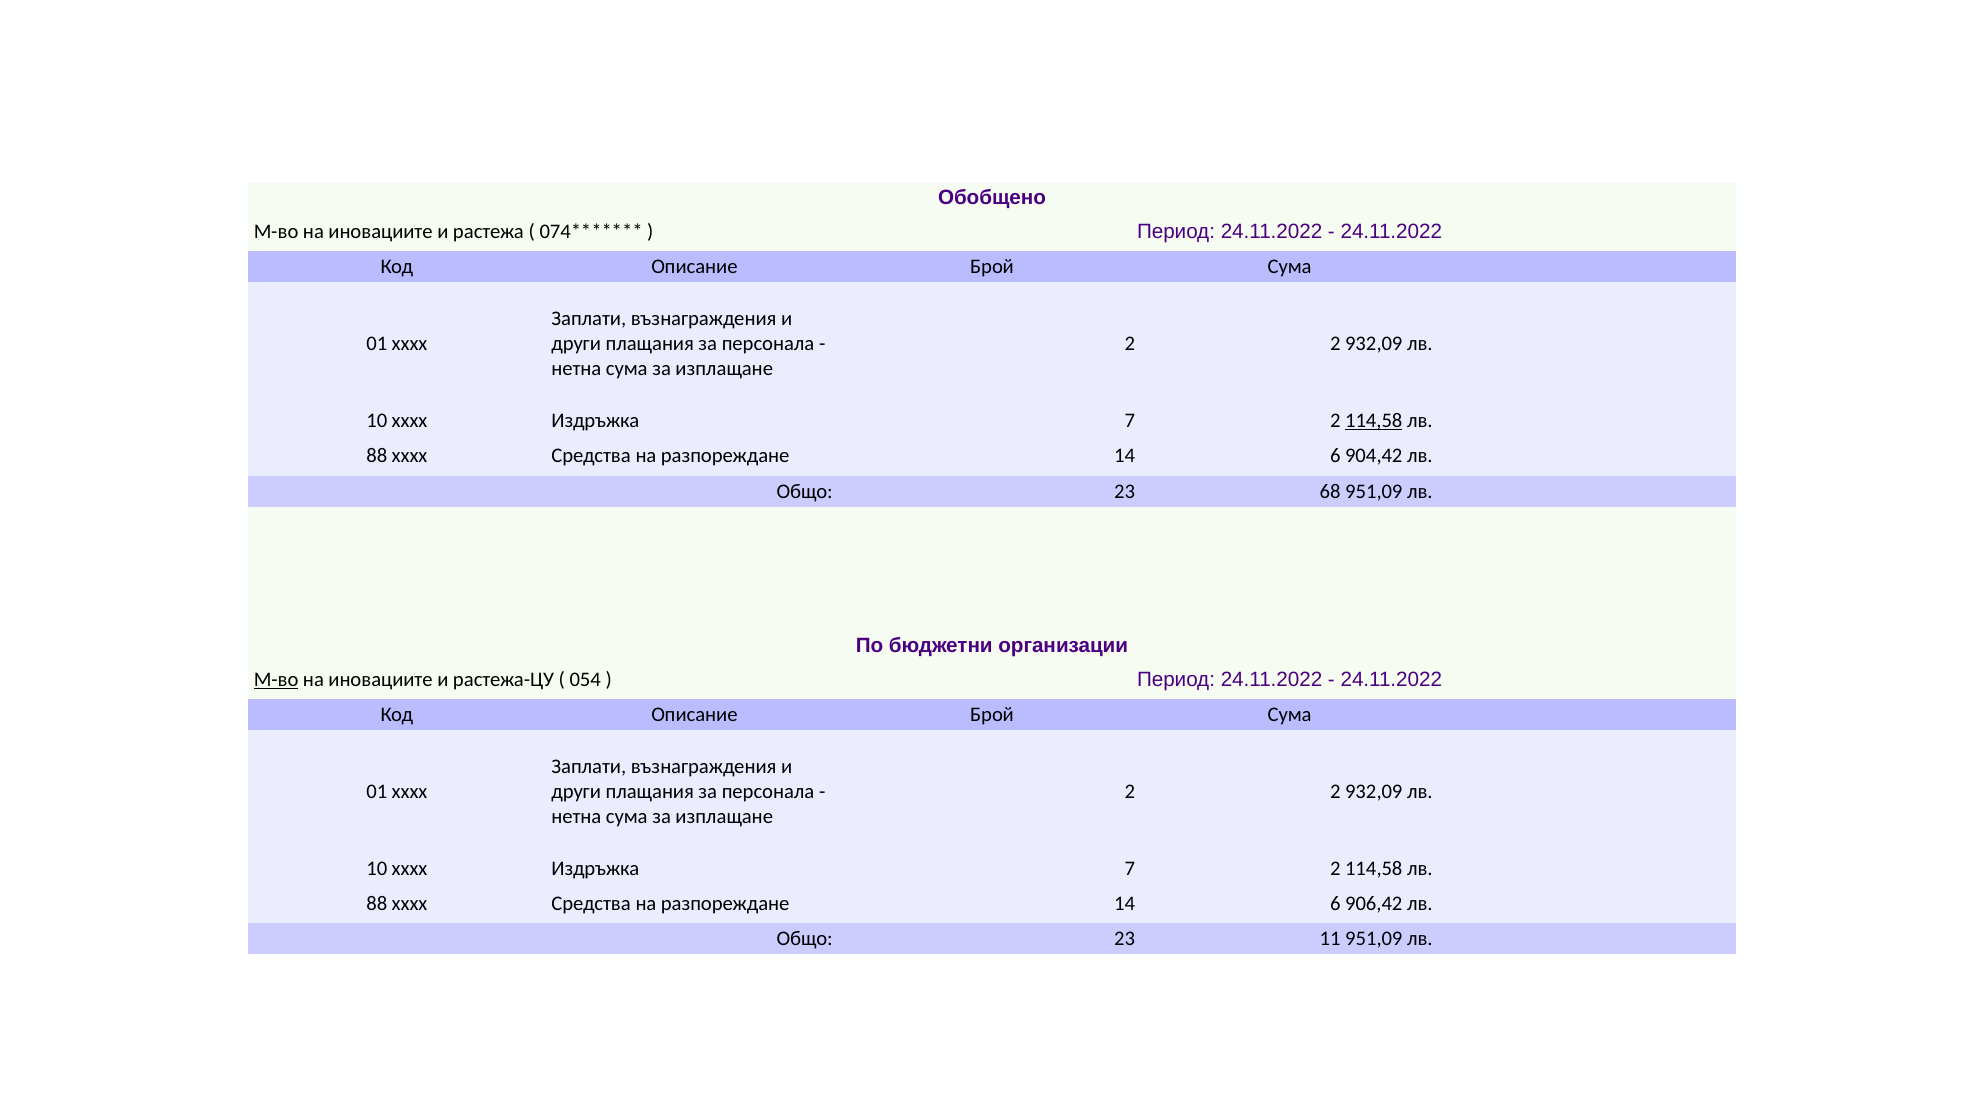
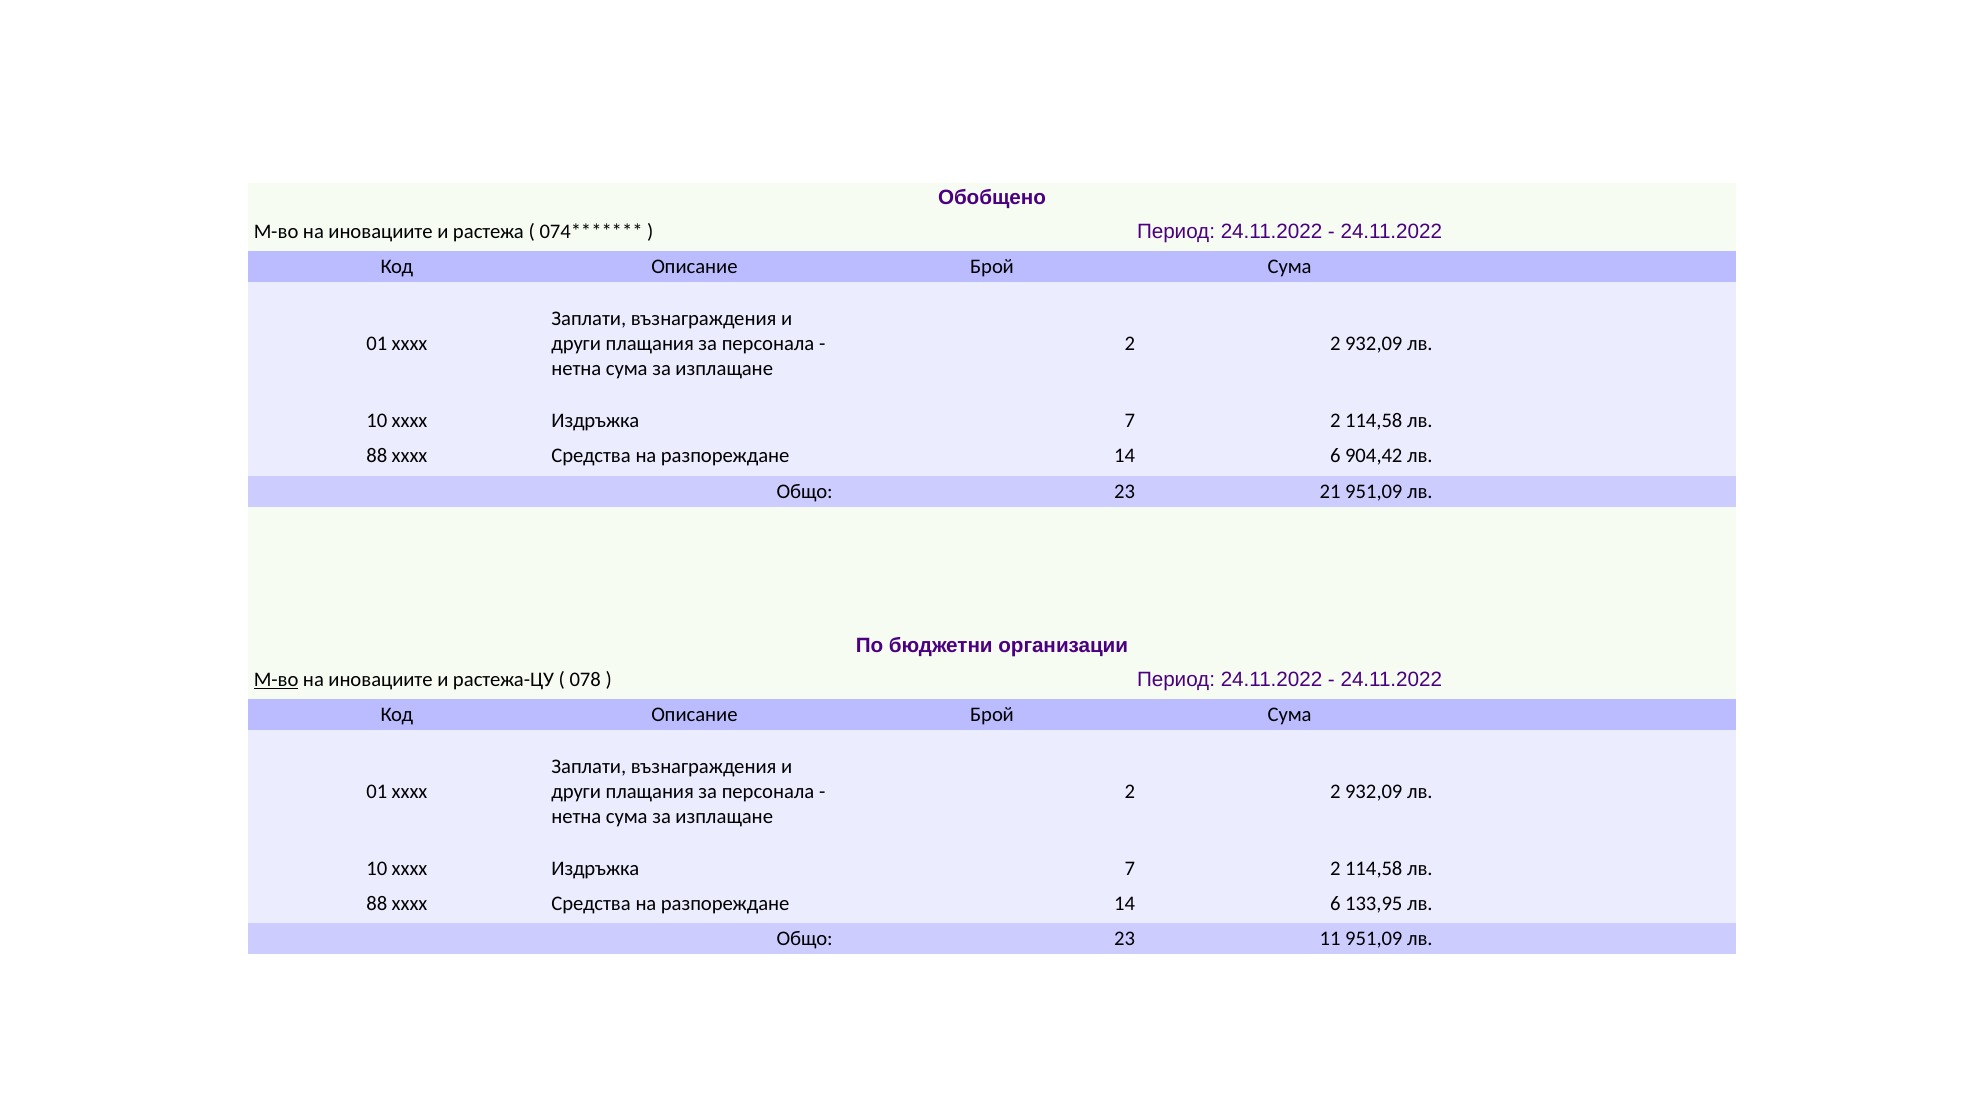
114,58 at (1374, 421) underline: present -> none
68: 68 -> 21
054: 054 -> 078
906,42: 906,42 -> 133,95
